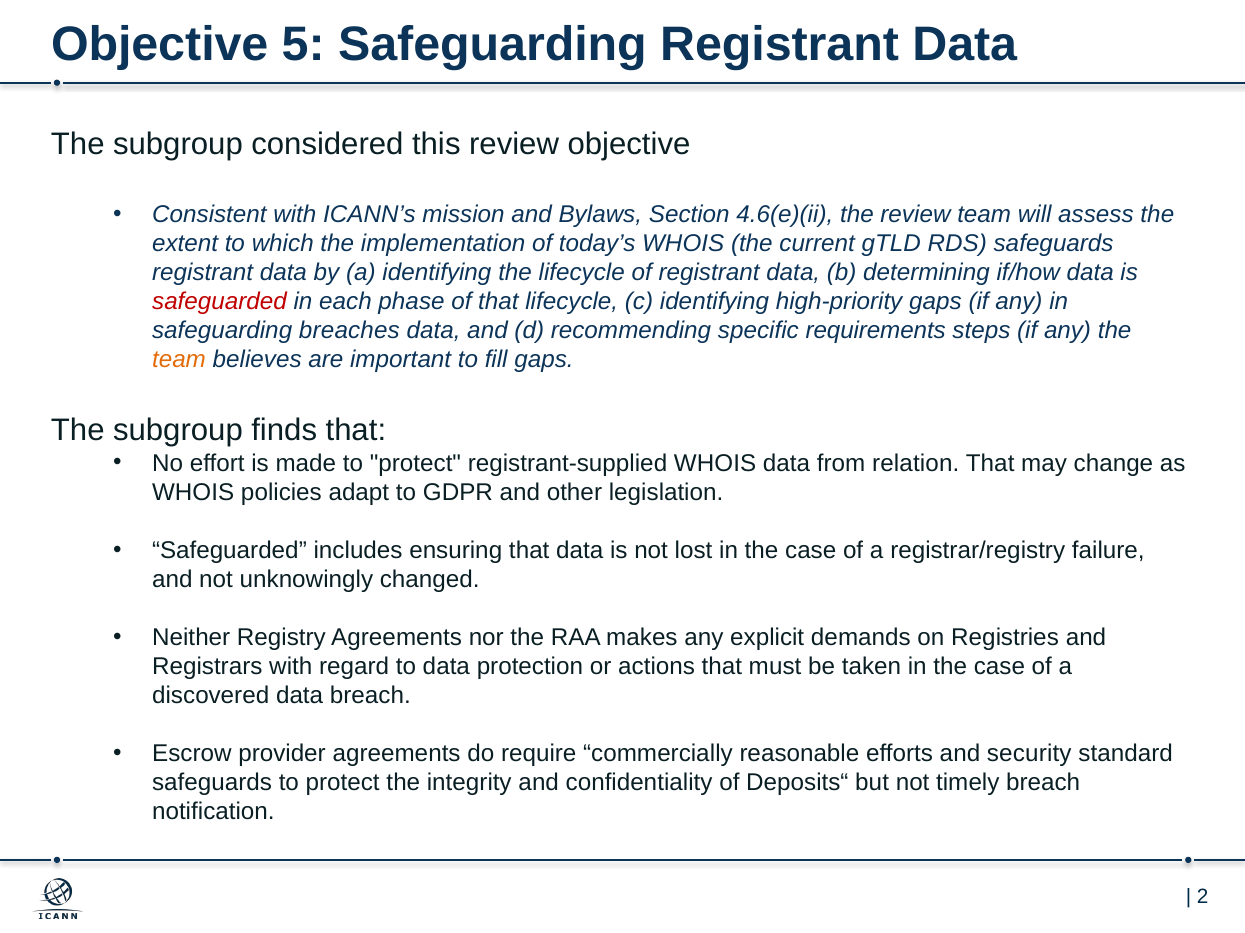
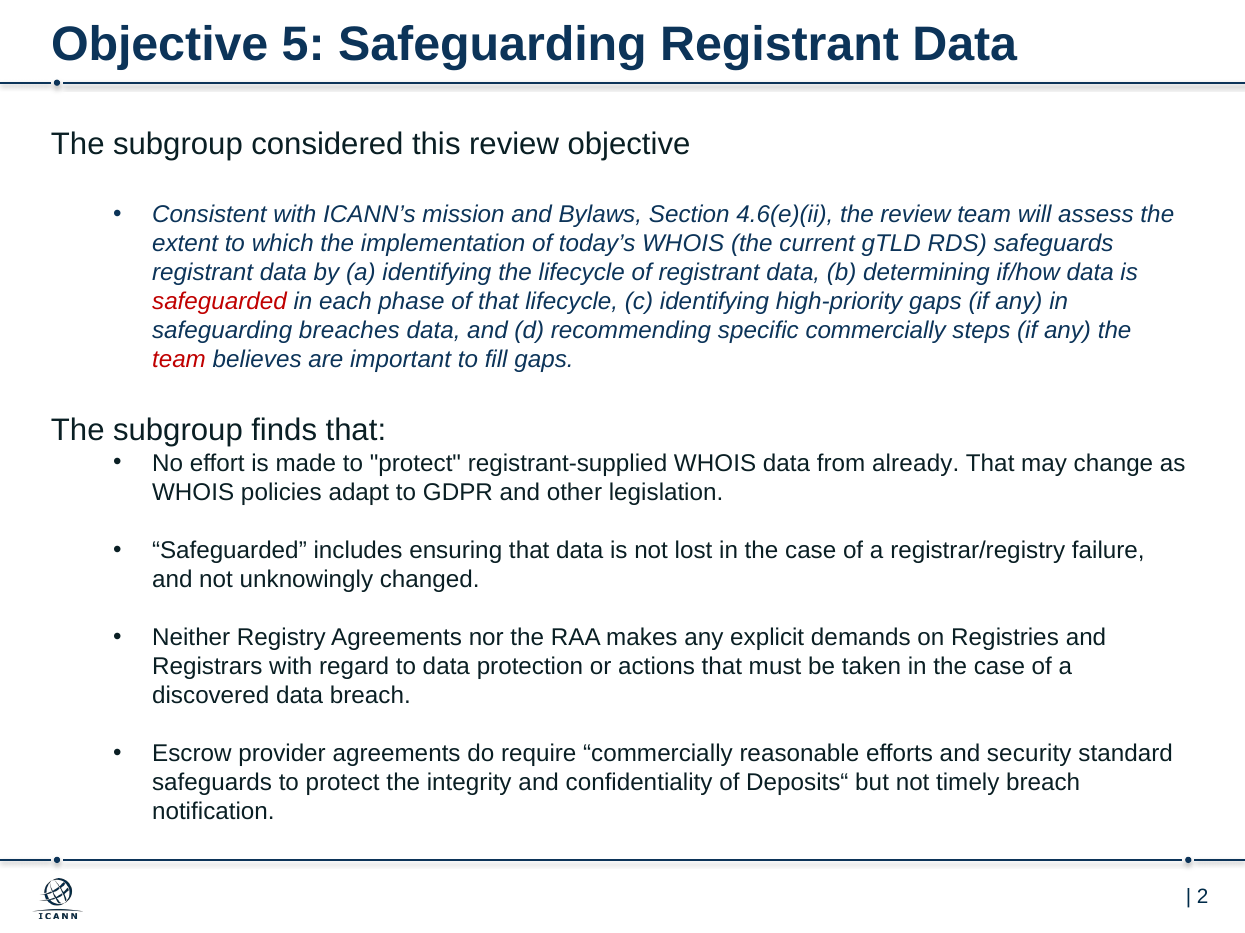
specific requirements: requirements -> commercially
team at (179, 360) colour: orange -> red
relation: relation -> already
